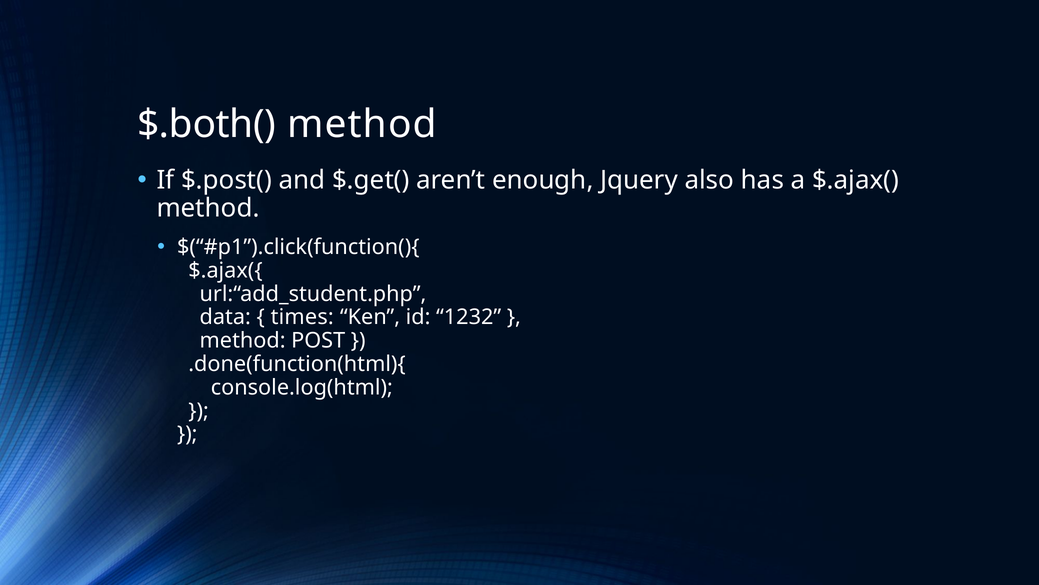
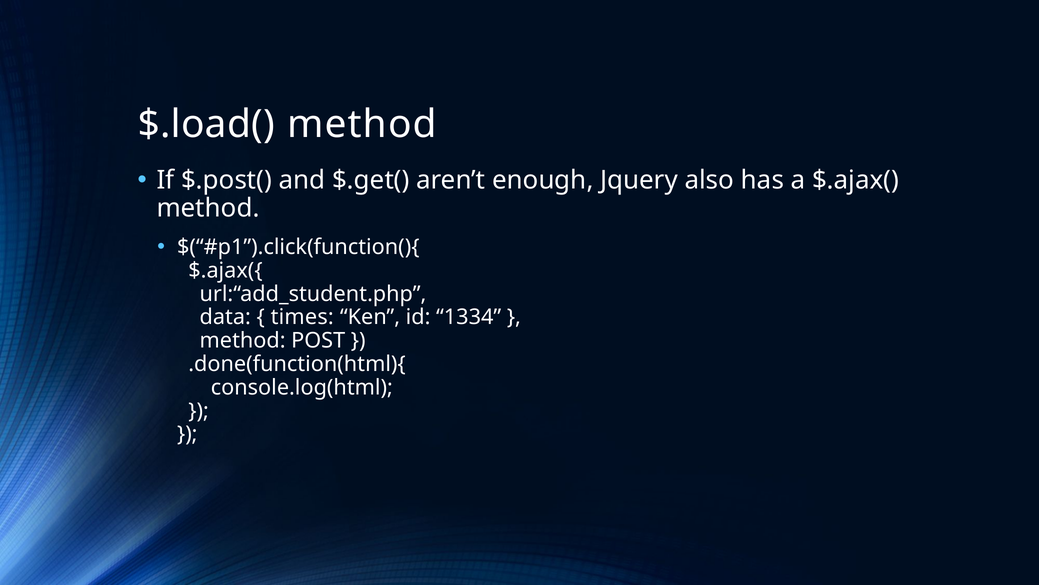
$.both(: $.both( -> $.load(
1232: 1232 -> 1334
